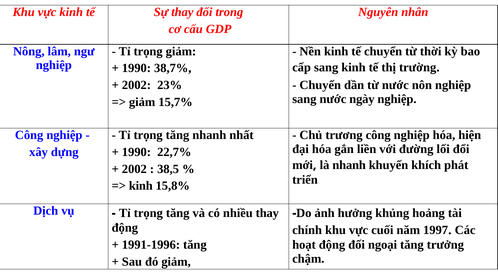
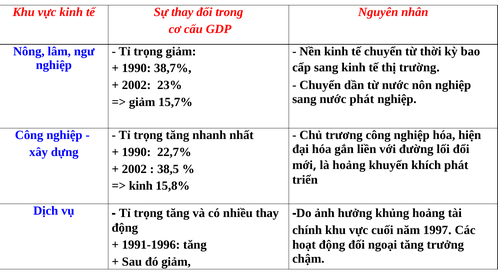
nước ngày: ngày -> phát
là nhanh: nhanh -> hoảng
